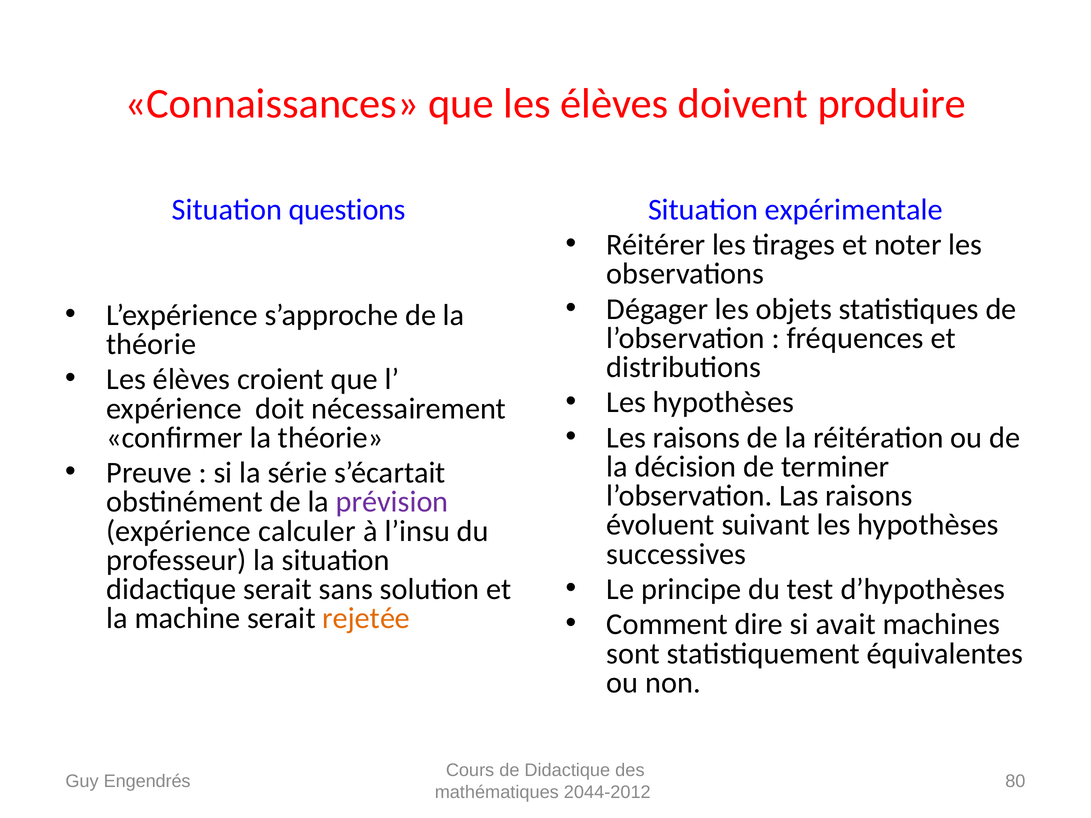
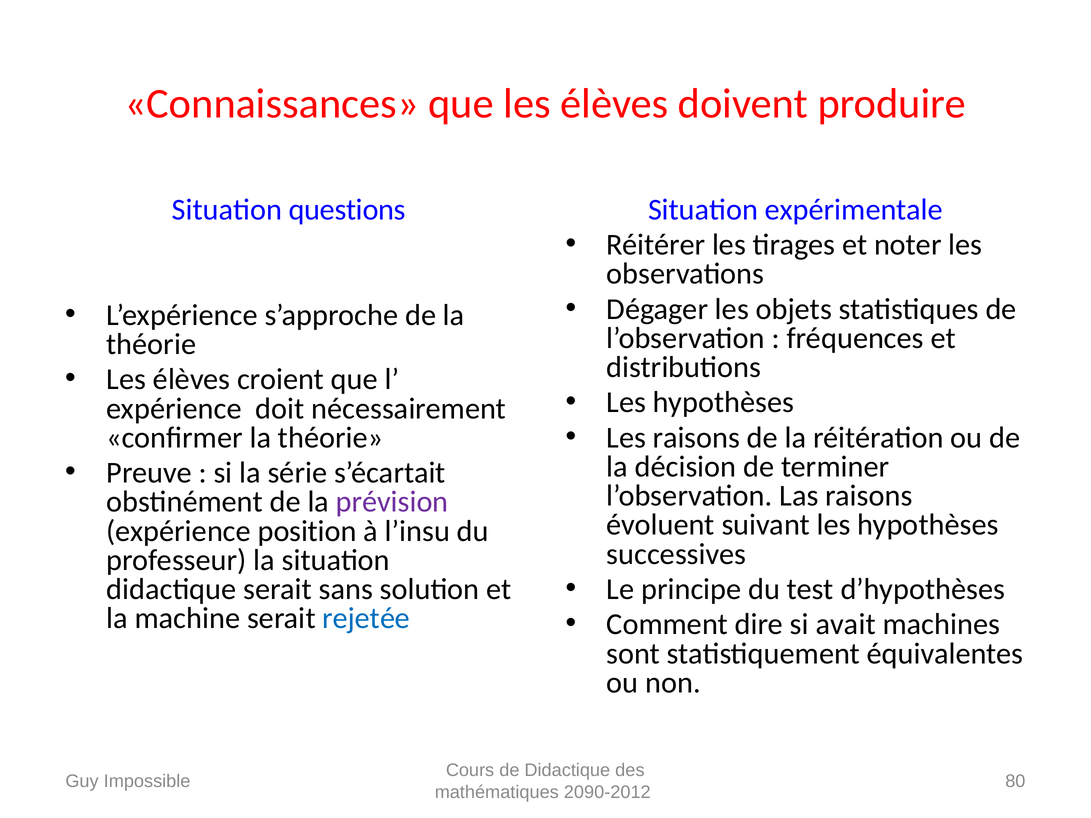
calculer: calculer -> position
rejetée colour: orange -> blue
Engendrés: Engendrés -> Impossible
2044-2012: 2044-2012 -> 2090-2012
